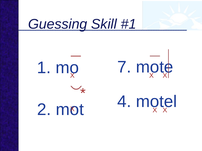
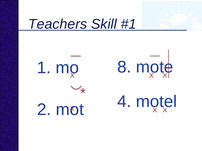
Guessing: Guessing -> Teachers
7: 7 -> 8
